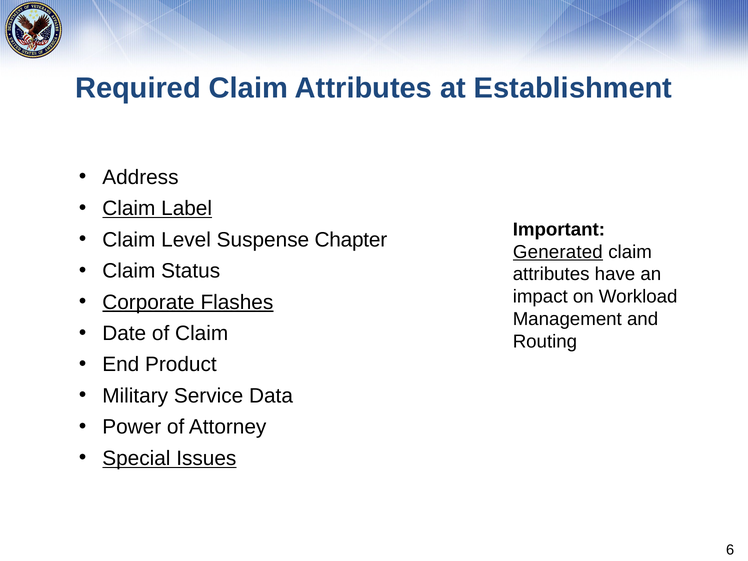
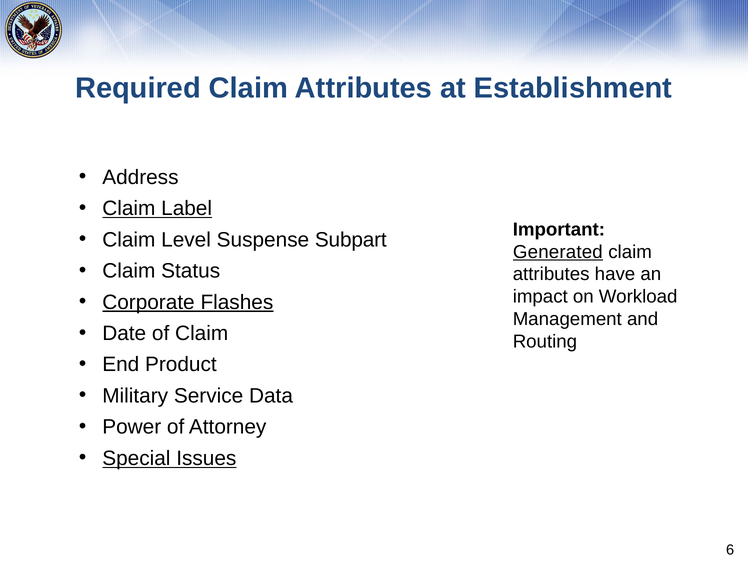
Chapter: Chapter -> Subpart
